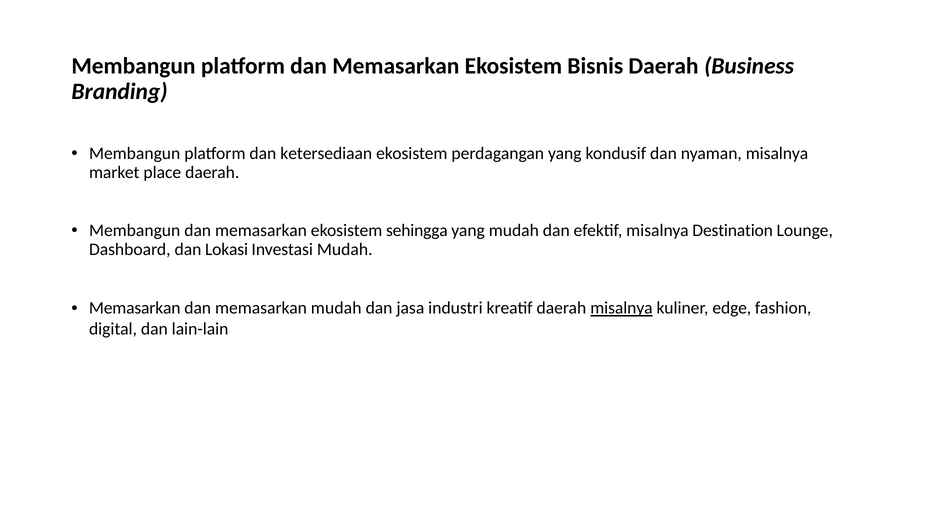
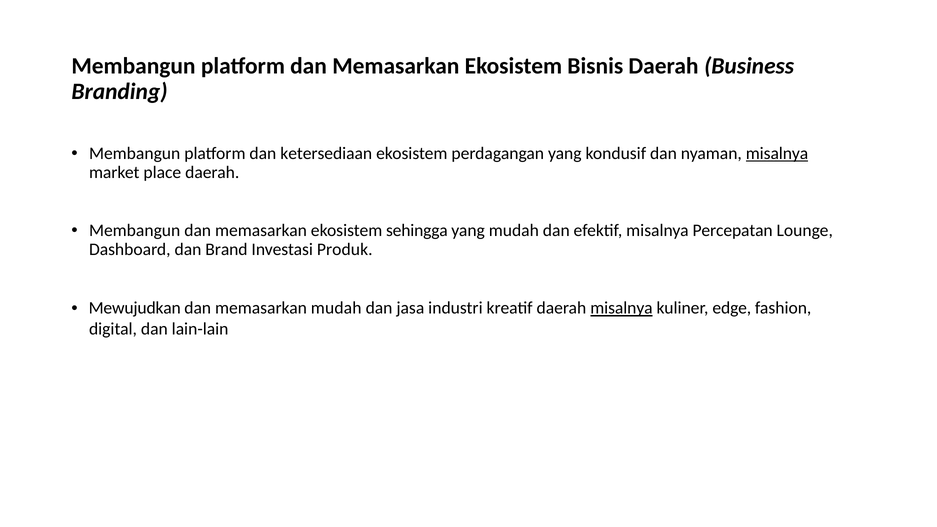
misalnya at (777, 153) underline: none -> present
Destination: Destination -> Percepatan
Lokasi: Lokasi -> Brand
Investasi Mudah: Mudah -> Produk
Memasarkan at (135, 308): Memasarkan -> Mewujudkan
